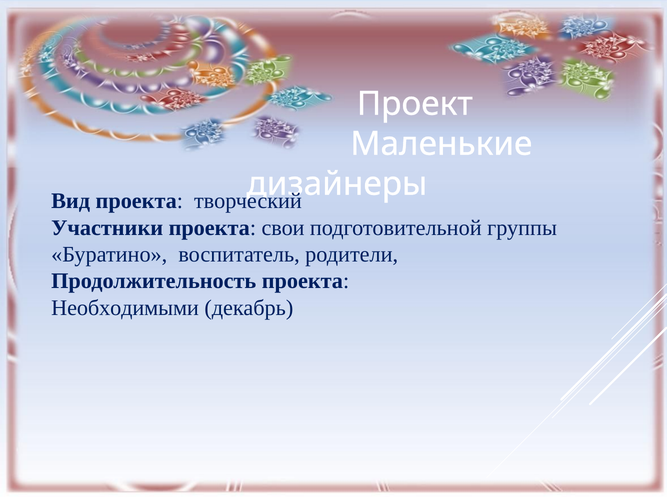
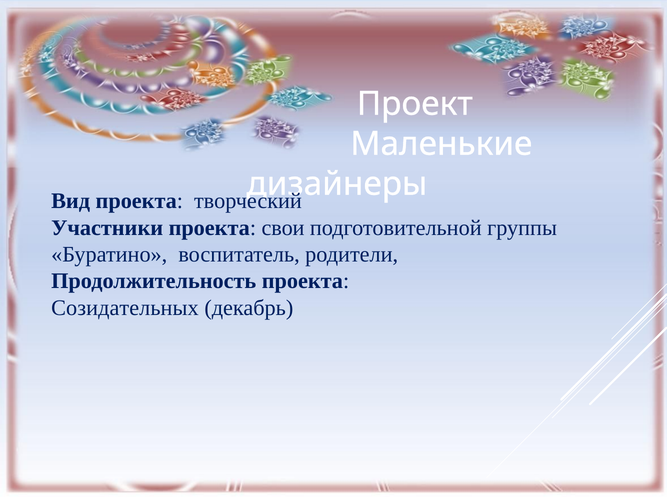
Необходимыми: Необходимыми -> Созидательных
